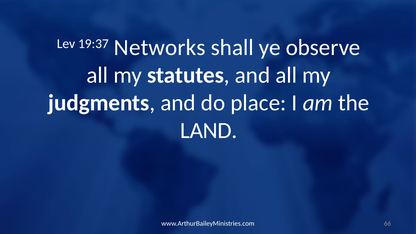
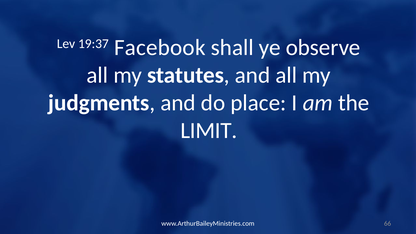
Networks: Networks -> Facebook
LAND: LAND -> LIMIT
